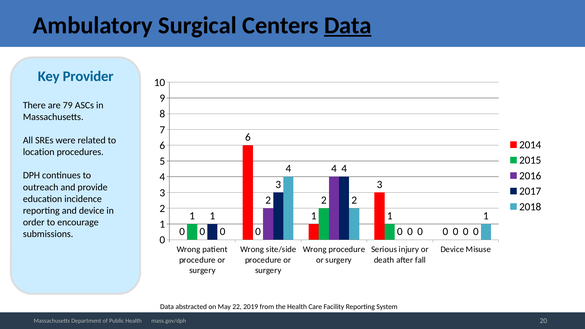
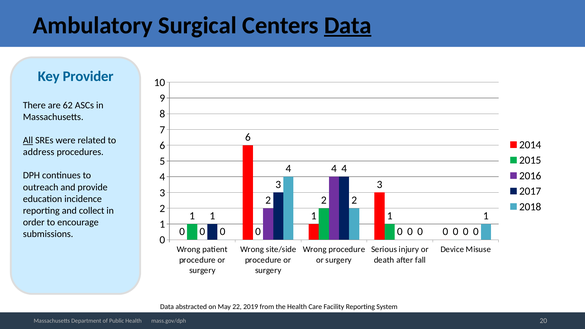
79: 79 -> 62
All underline: none -> present
location: location -> address
and device: device -> collect
